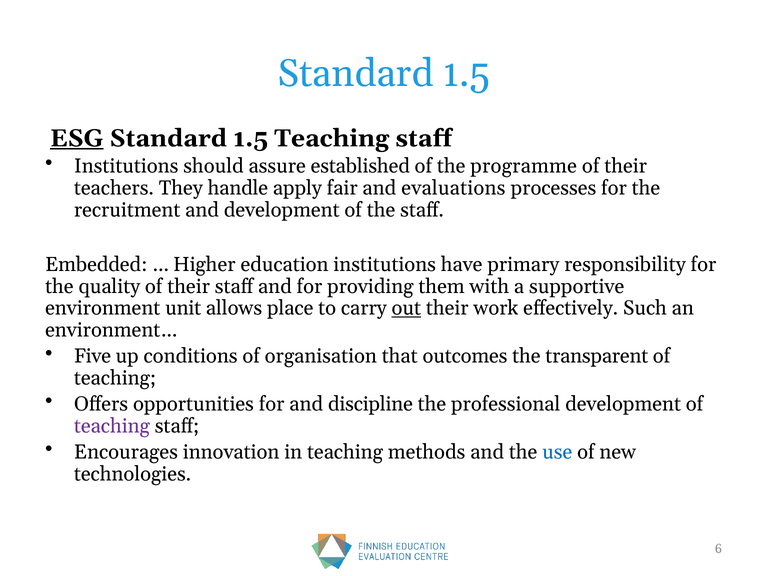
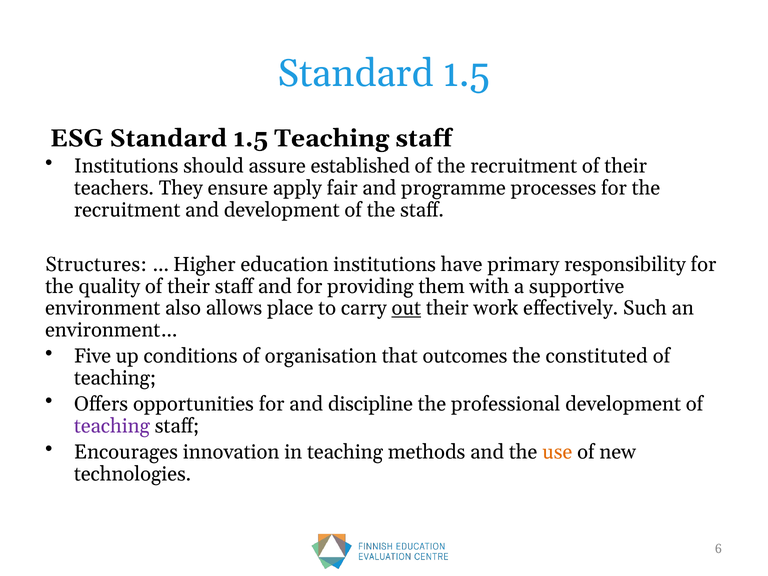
ESG underline: present -> none
of the programme: programme -> recruitment
handle: handle -> ensure
evaluations: evaluations -> programme
Embedded: Embedded -> Structures
unit: unit -> also
transparent: transparent -> constituted
use colour: blue -> orange
